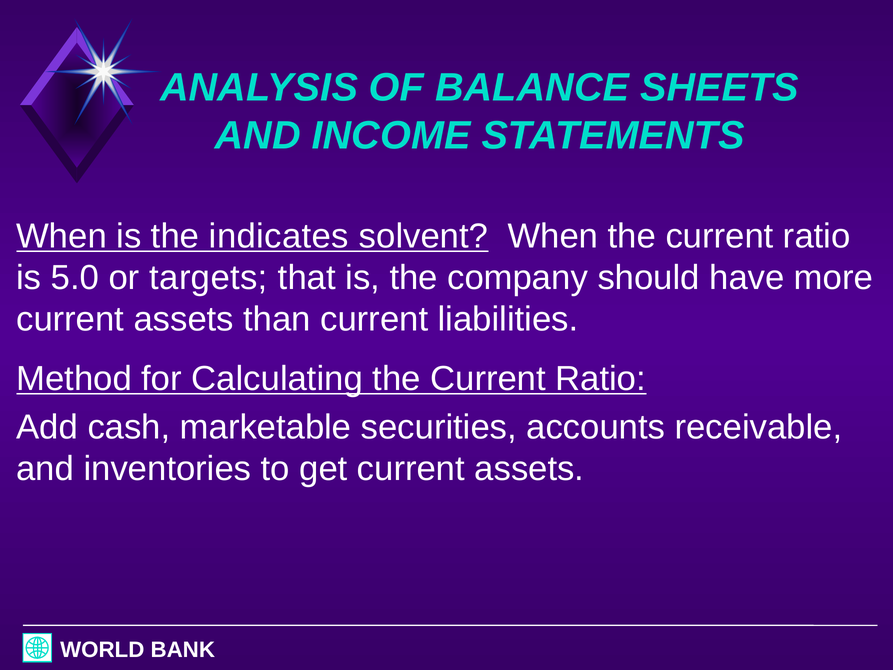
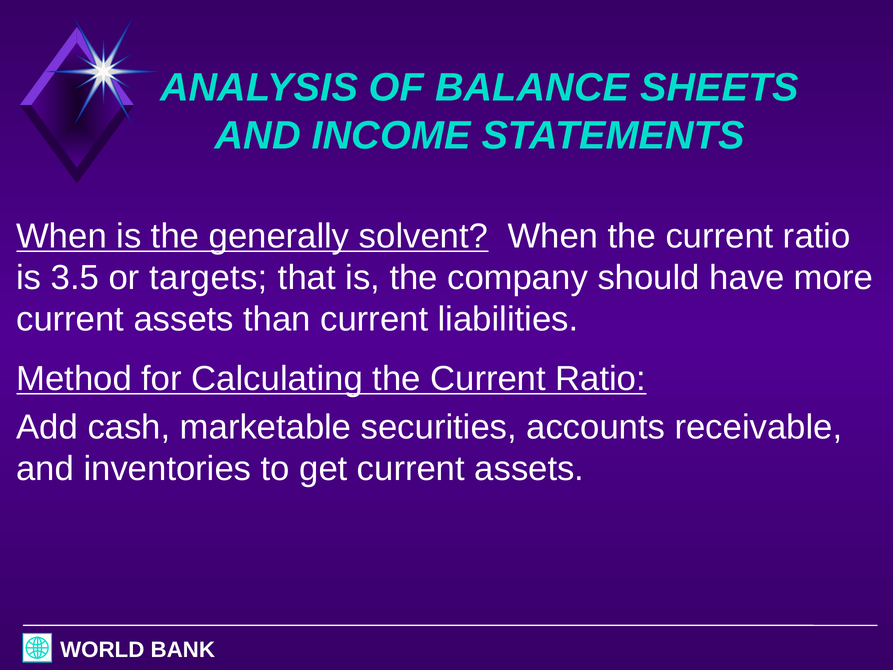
indicates: indicates -> generally
5.0: 5.0 -> 3.5
